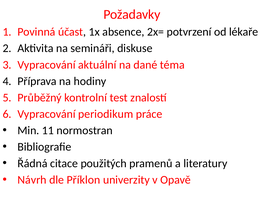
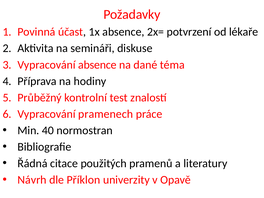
Vypracování aktuální: aktuální -> absence
periodikum: periodikum -> pramenech
11: 11 -> 40
